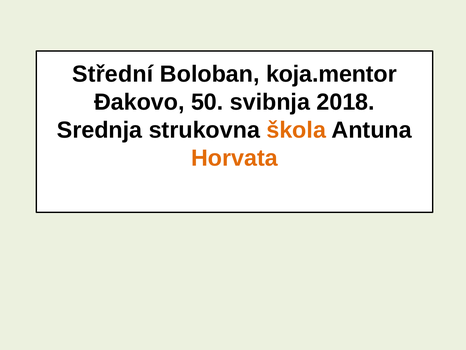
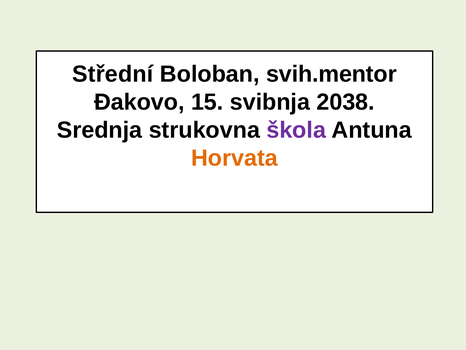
koja.mentor: koja.mentor -> svih.mentor
50: 50 -> 15
2018: 2018 -> 2038
škola colour: orange -> purple
